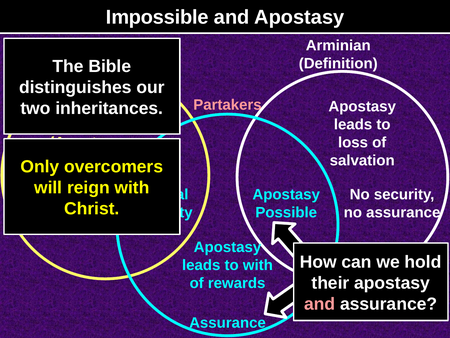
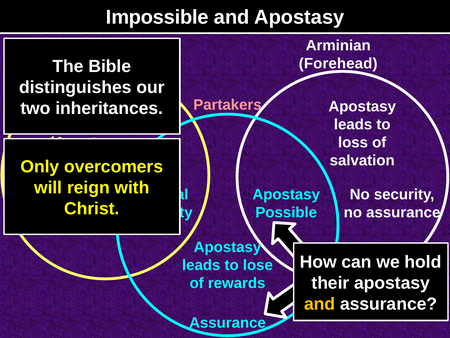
Definition: Definition -> Forehead
to with: with -> lose
and at (320, 304) colour: pink -> yellow
